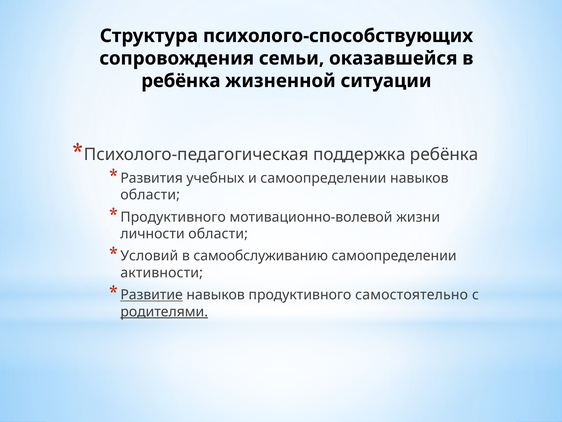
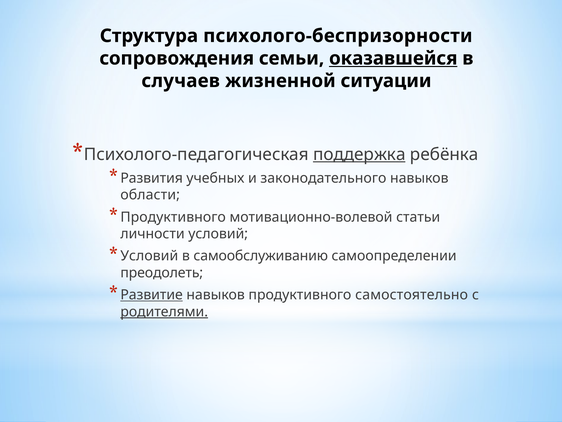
психолого-способствующих: психолого-способствующих -> психолого-беспризорности
оказавшейся underline: none -> present
ребёнка at (181, 81): ребёнка -> случаев
поддержка underline: none -> present
и самоопределении: самоопределении -> законодательного
жизни: жизни -> статьи
личности области: области -> условий
активности: активности -> преодолеть
